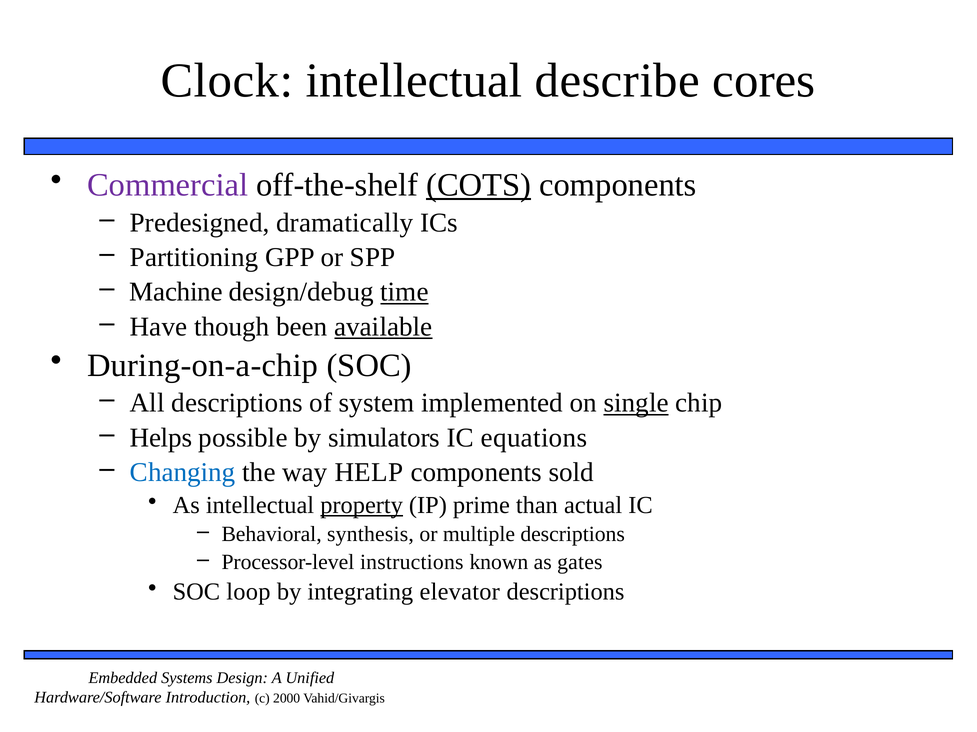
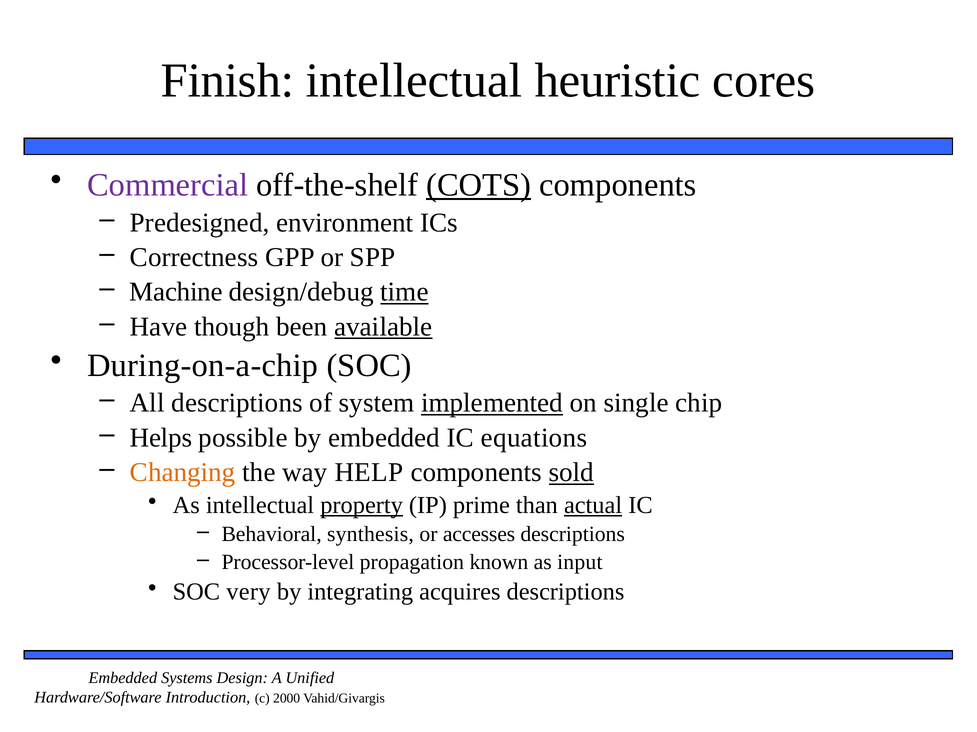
Clock: Clock -> Finish
describe: describe -> heuristic
dramatically: dramatically -> environment
Partitioning: Partitioning -> Correctness
implemented underline: none -> present
single underline: present -> none
by simulators: simulators -> embedded
Changing colour: blue -> orange
sold underline: none -> present
actual underline: none -> present
multiple: multiple -> accesses
instructions: instructions -> propagation
gates: gates -> input
loop: loop -> very
elevator: elevator -> acquires
